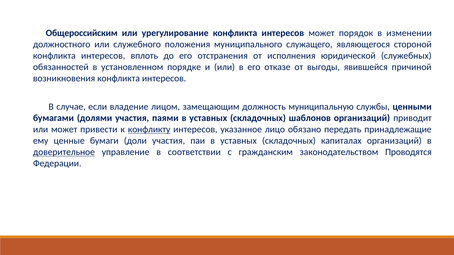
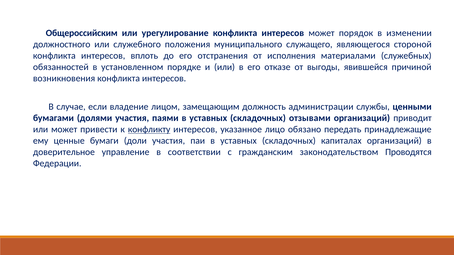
юридической: юридической -> материалами
муниципальную: муниципальную -> администрации
шаблонов: шаблонов -> отзывами
доверительное underline: present -> none
